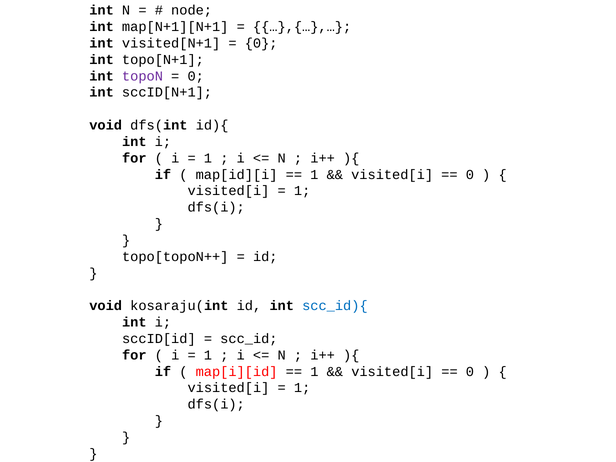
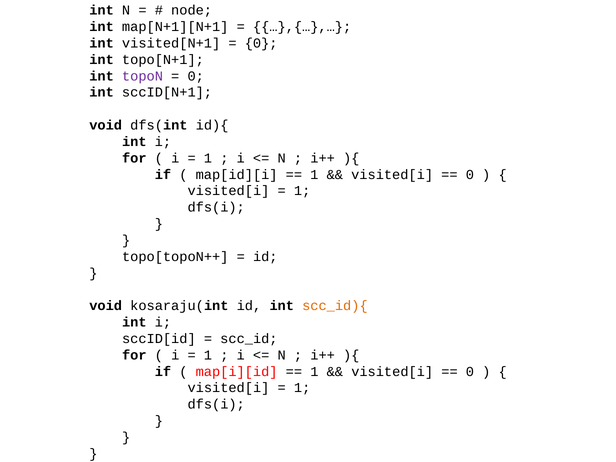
scc_id){ colour: blue -> orange
